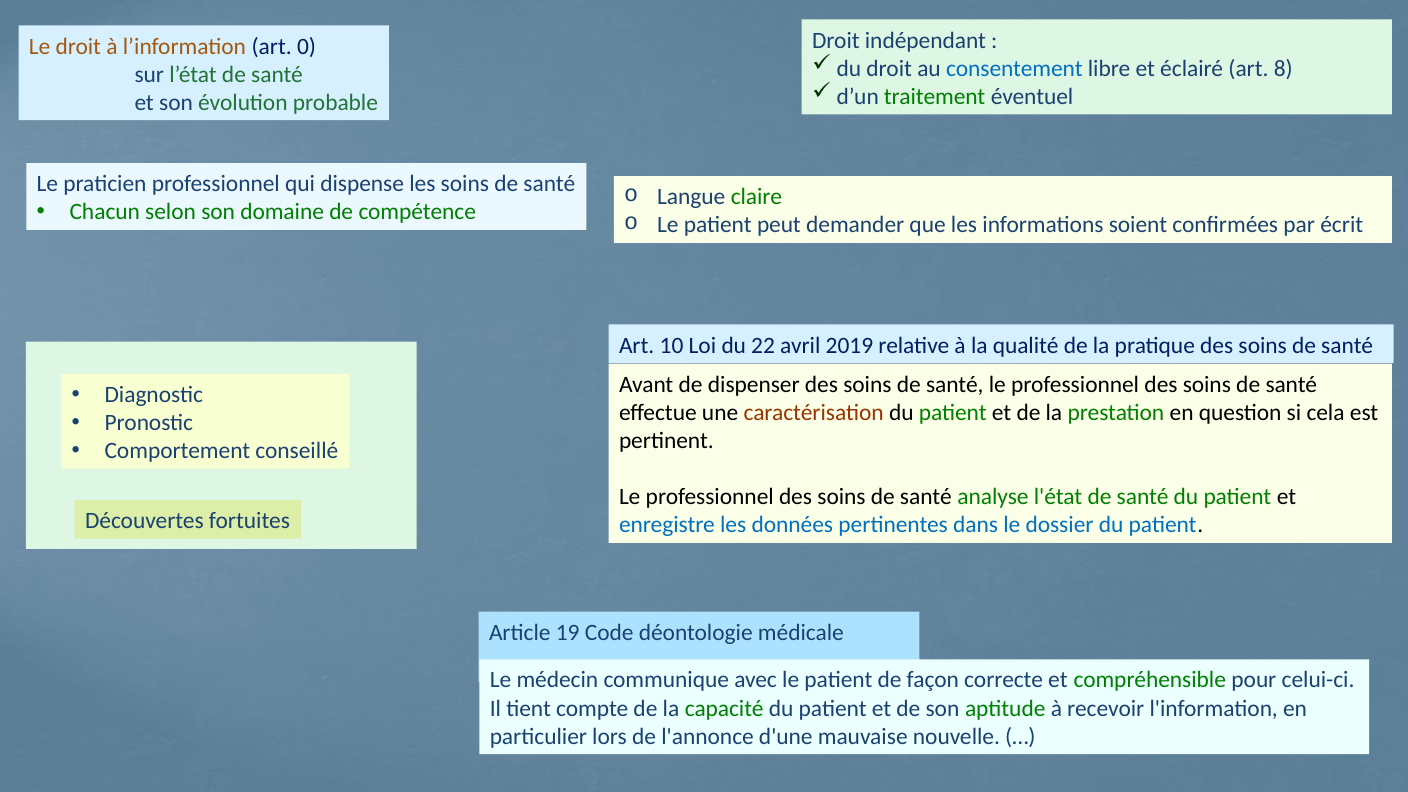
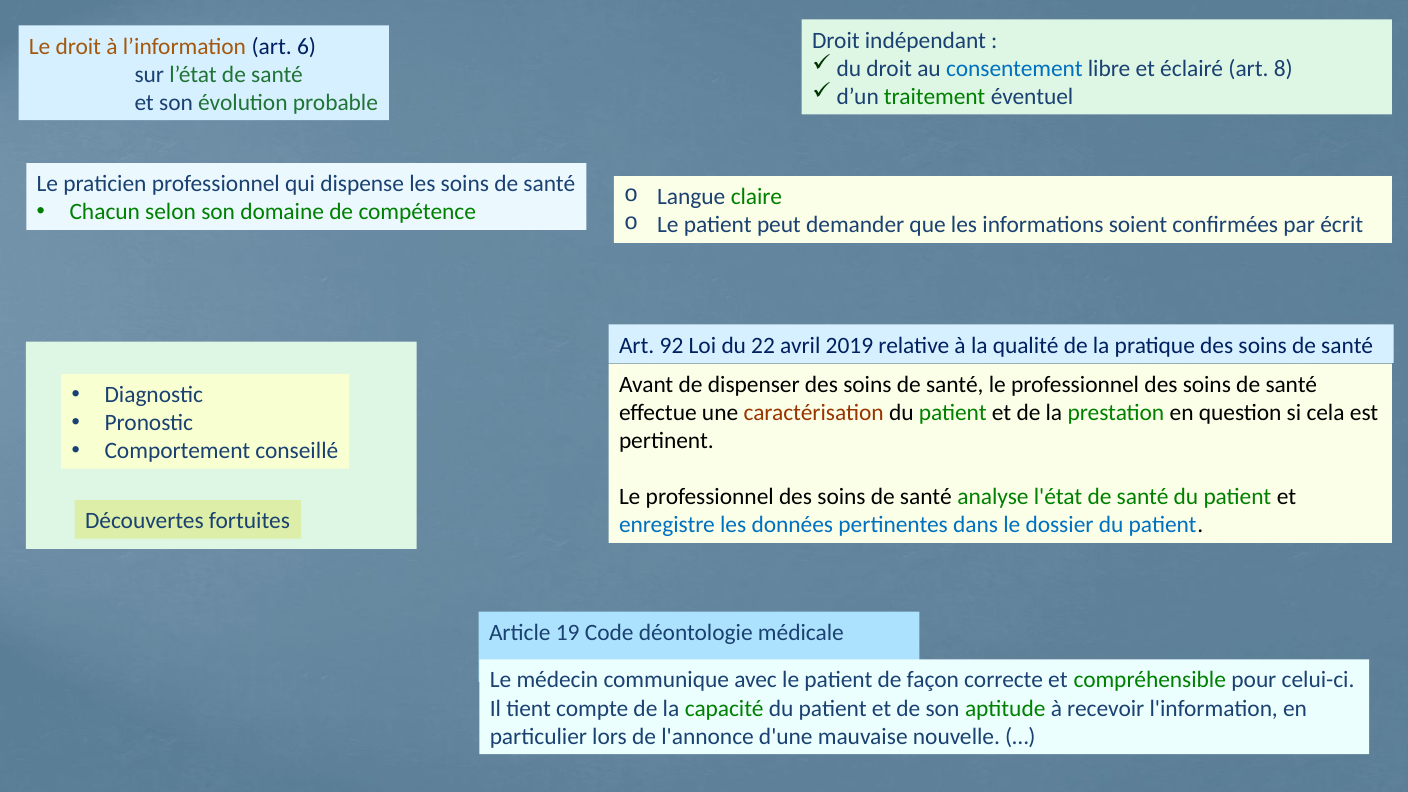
0: 0 -> 6
10: 10 -> 92
